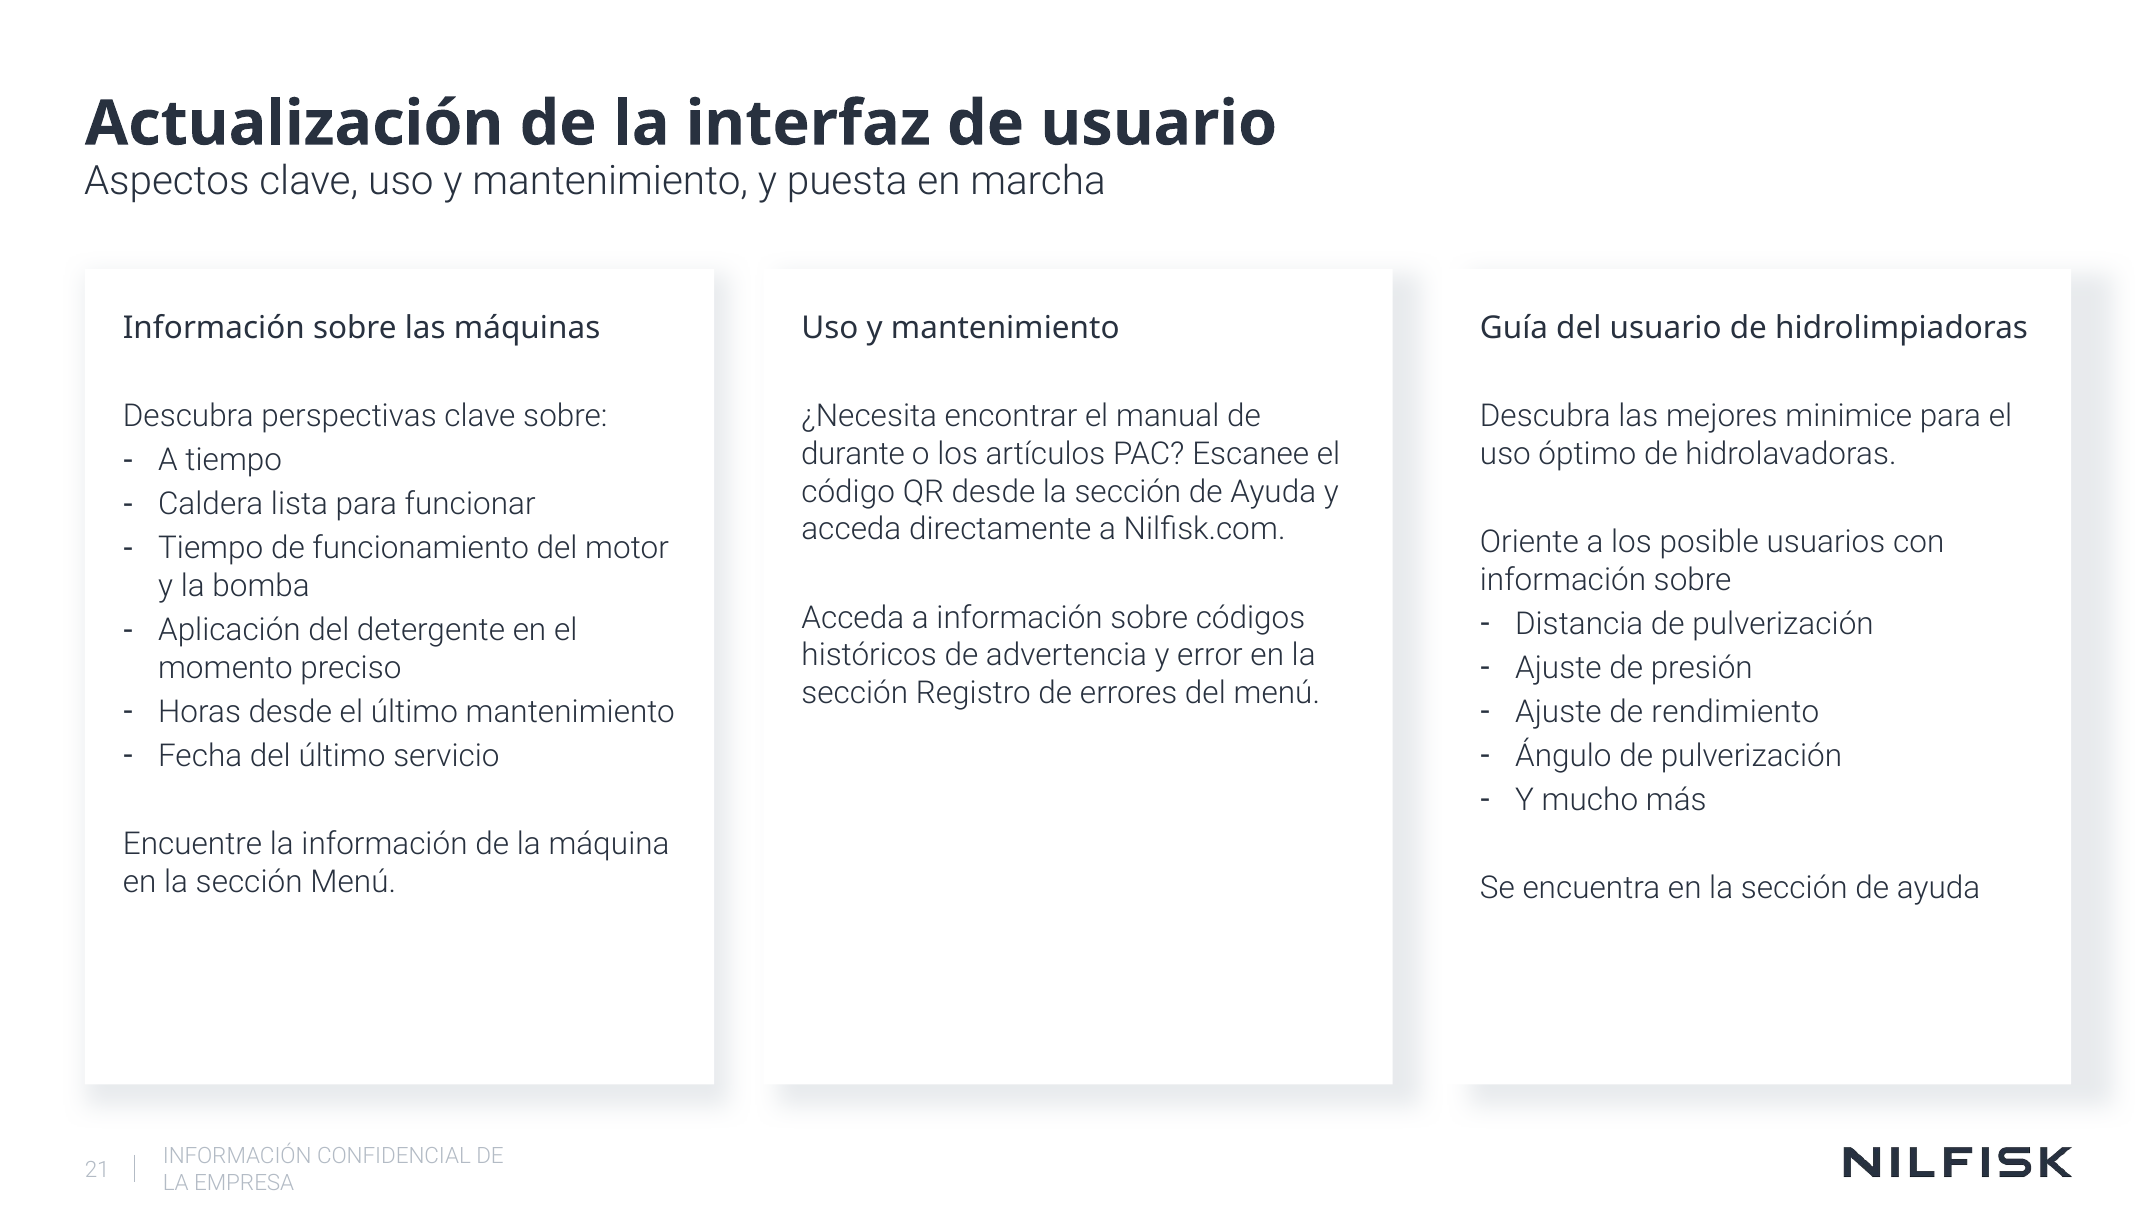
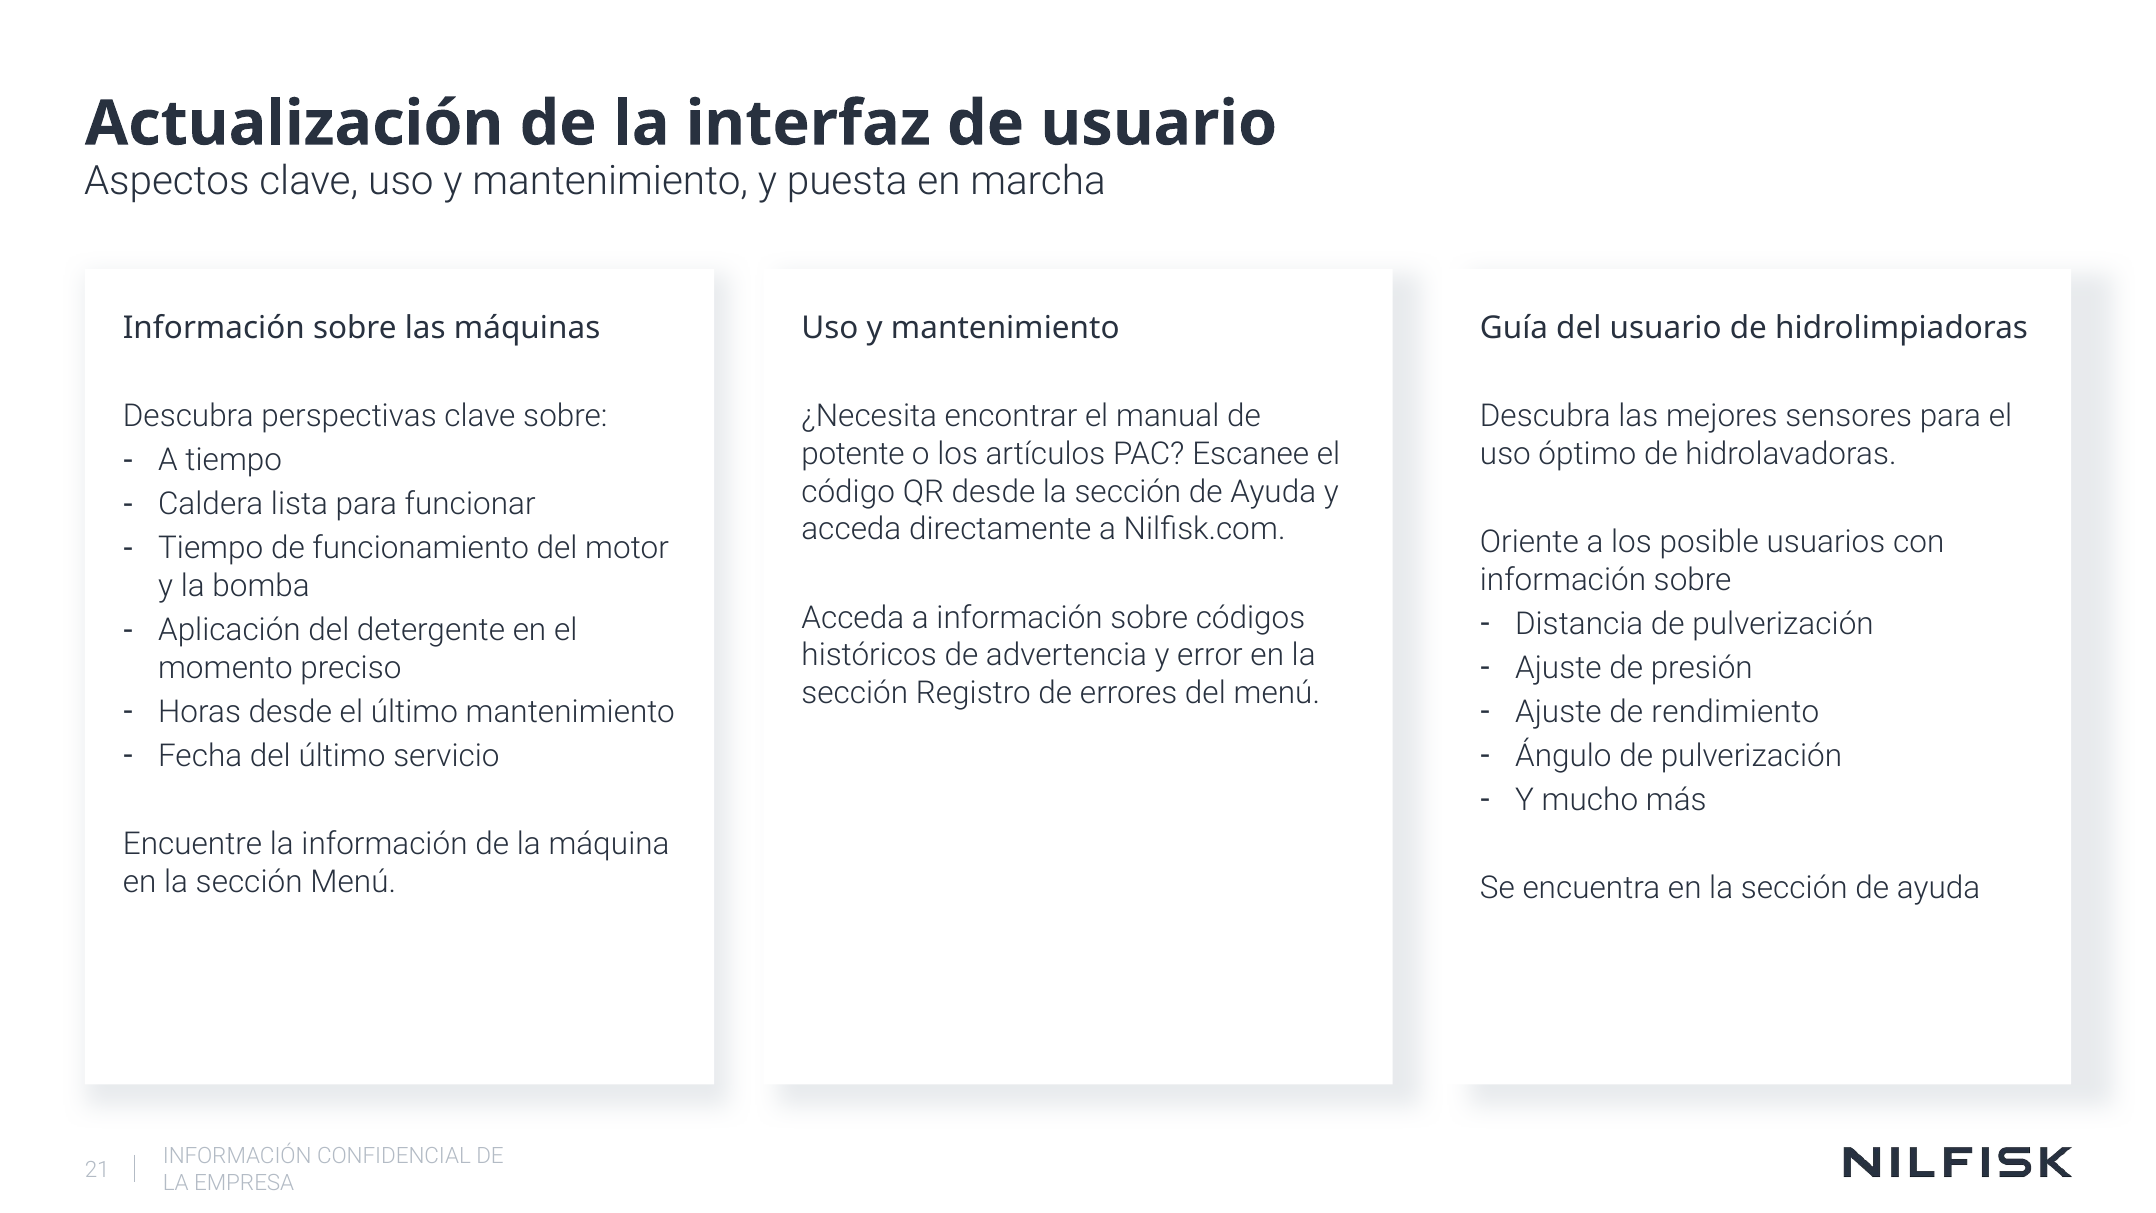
minimice: minimice -> sensores
durante: durante -> potente
